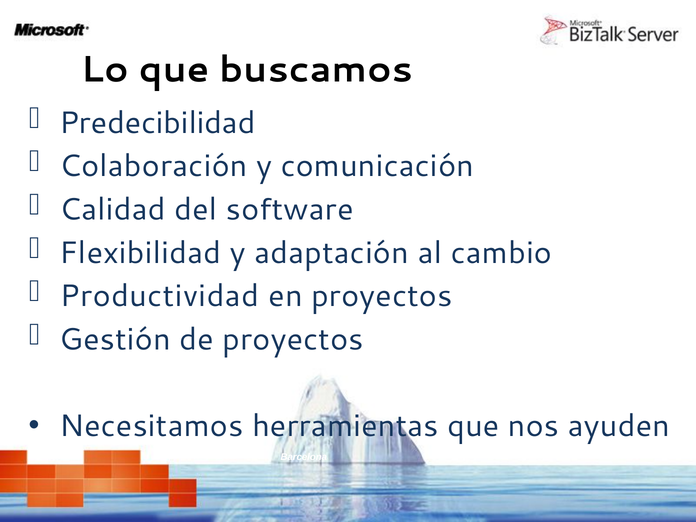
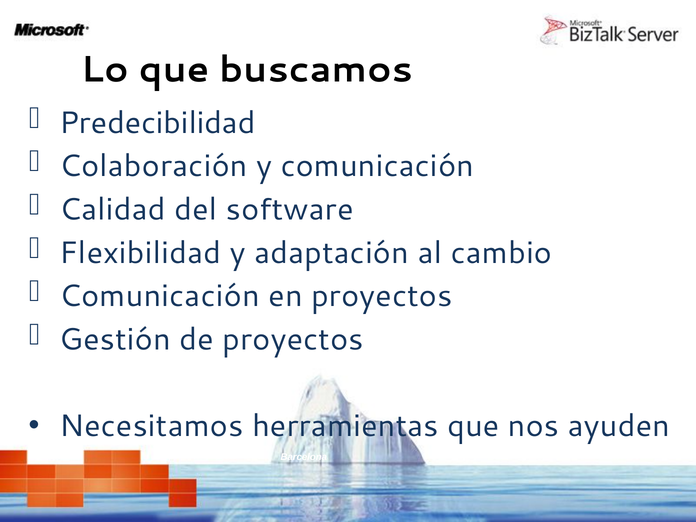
Productividad at (159, 296): Productividad -> Comunicación
